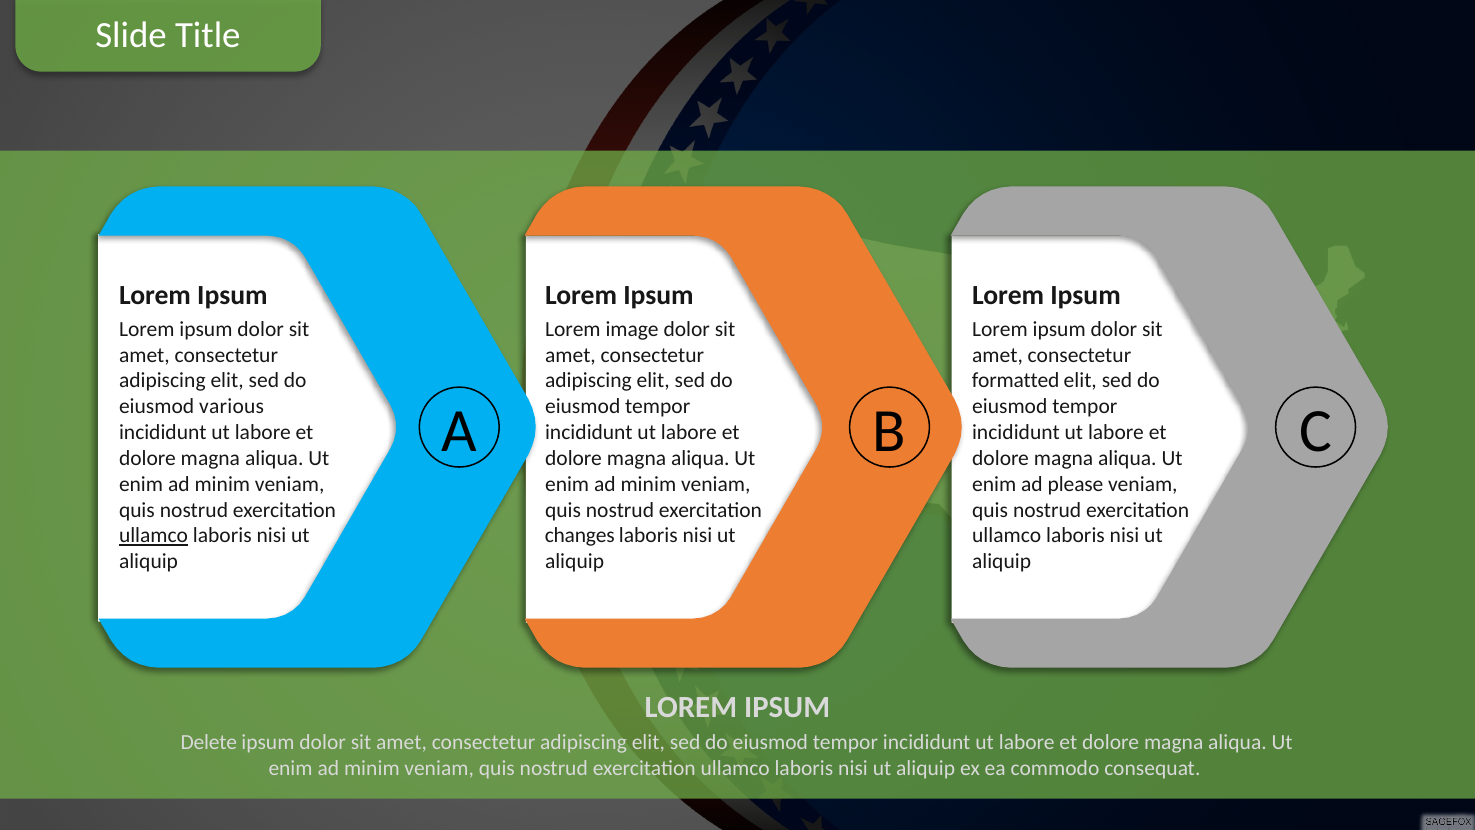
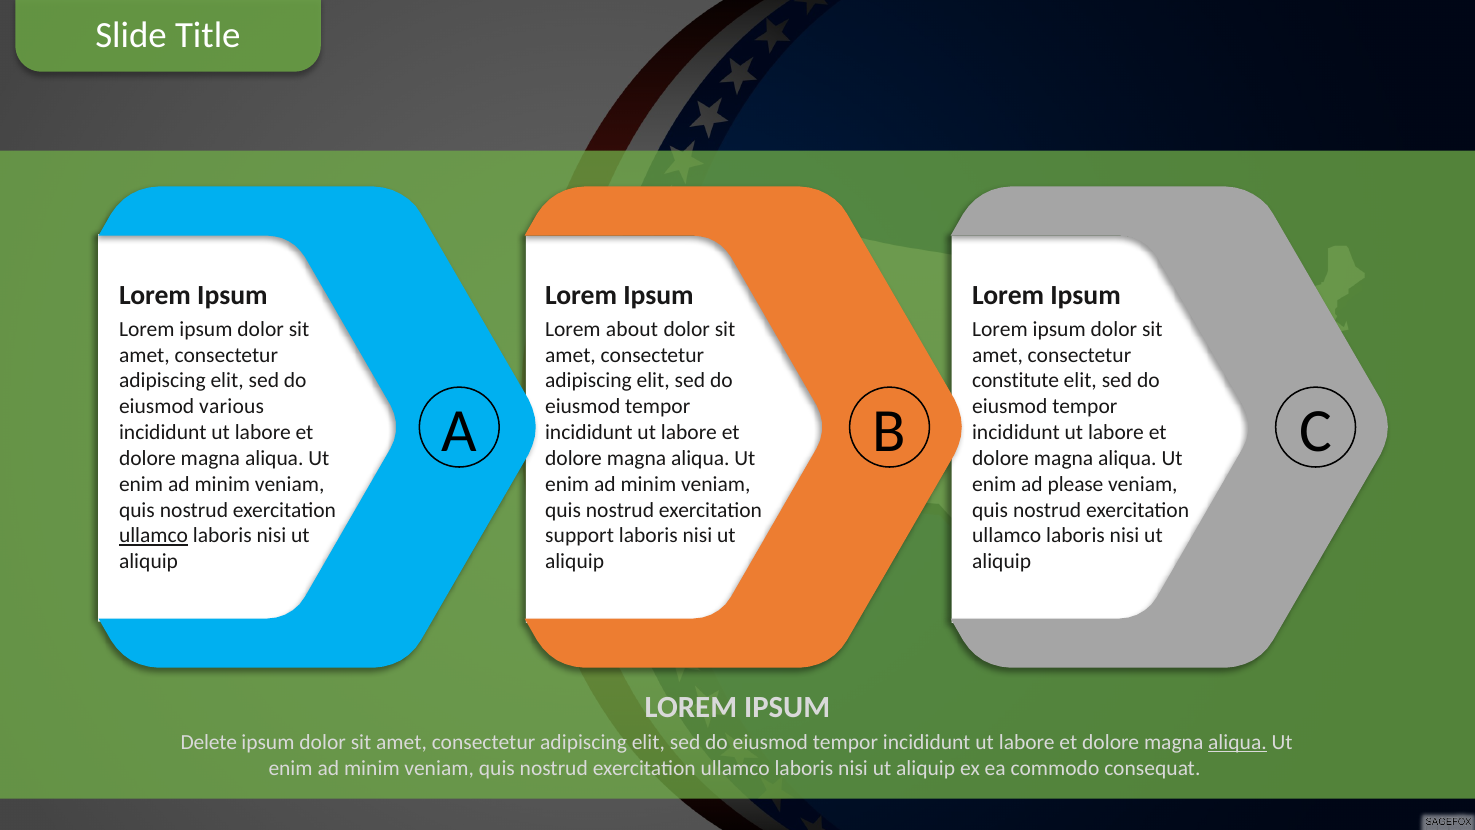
image: image -> about
formatted: formatted -> constitute
changes: changes -> support
aliqua at (1237, 742) underline: none -> present
